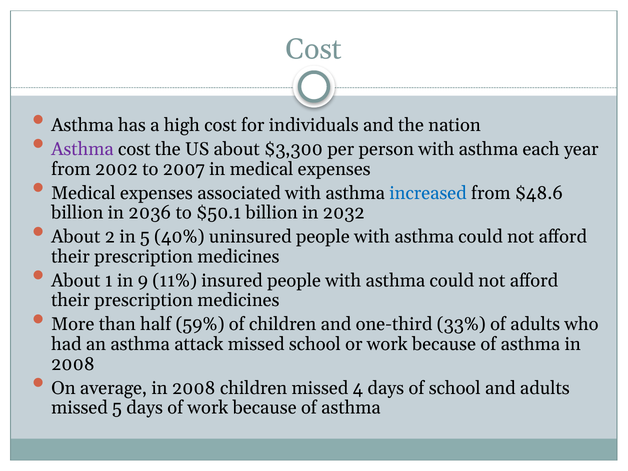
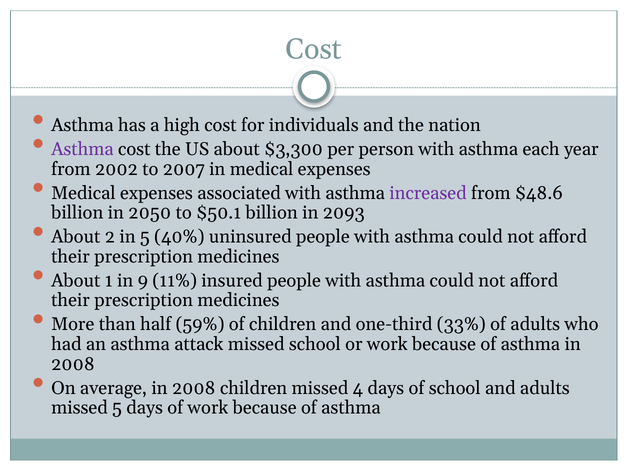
increased colour: blue -> purple
2036: 2036 -> 2050
2032: 2032 -> 2093
